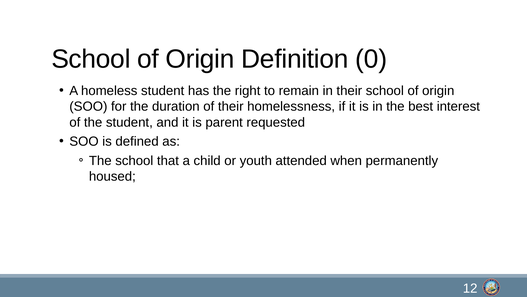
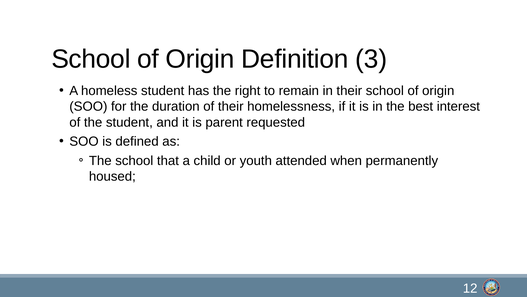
0: 0 -> 3
